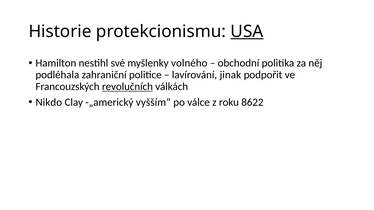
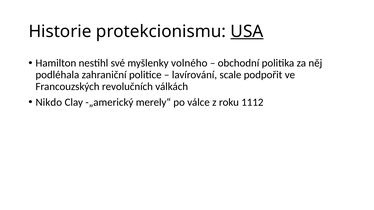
jinak: jinak -> scale
revolučních underline: present -> none
vyšším“: vyšším“ -> merely“
8622: 8622 -> 1112
